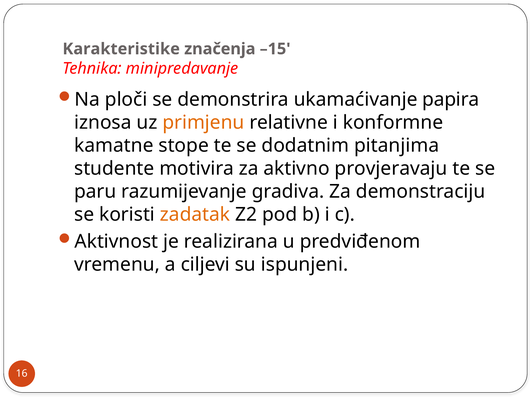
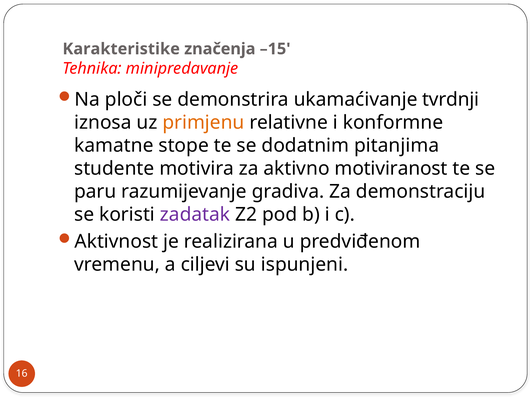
papira: papira -> tvrdnji
provjeravaju: provjeravaju -> motiviranost
zadatak colour: orange -> purple
